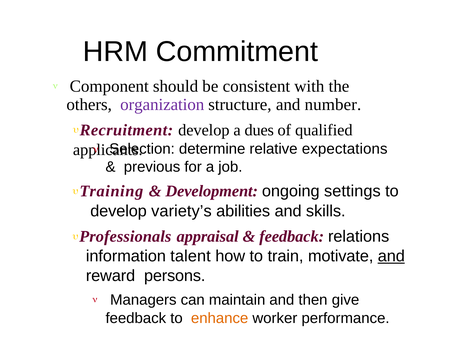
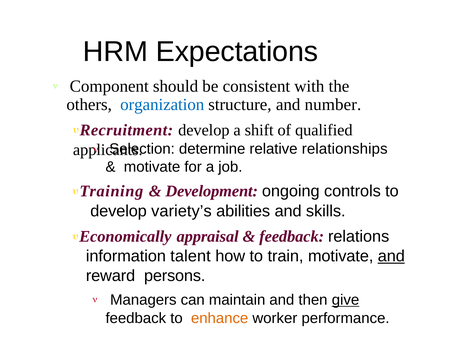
Commitment: Commitment -> Expectations
organization colour: purple -> blue
dues: dues -> shift
expectations: expectations -> relationships
previous at (152, 167): previous -> motivate
settings: settings -> controls
Professionals: Professionals -> Economically
give underline: none -> present
